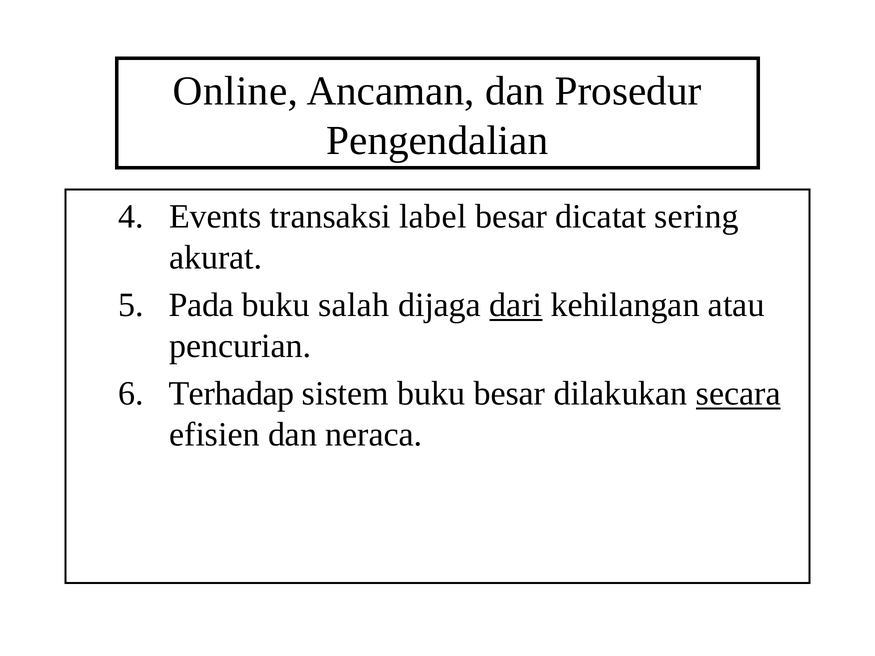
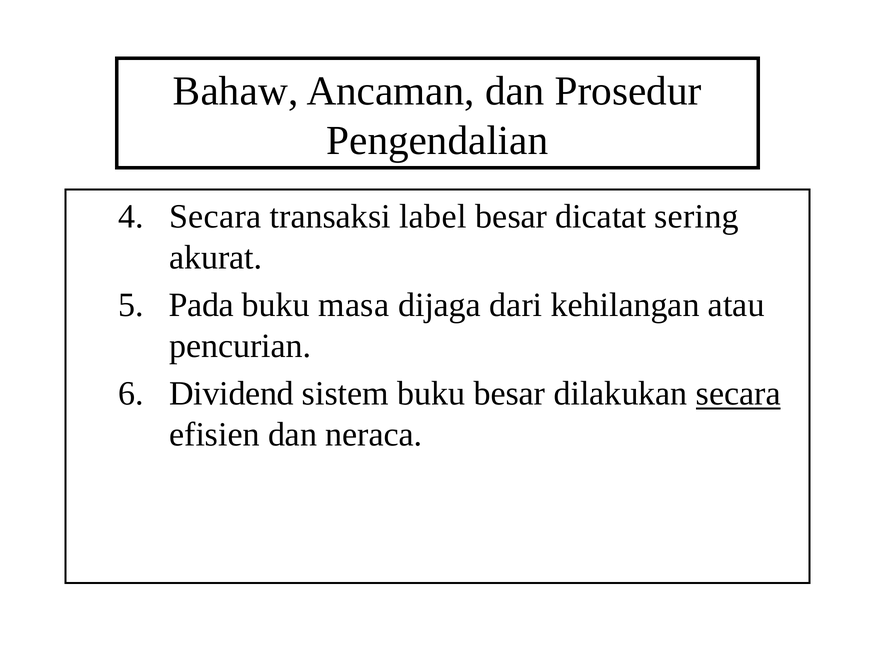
Online: Online -> Bahaw
Events at (215, 217): Events -> Secara
salah: salah -> masa
dari underline: present -> none
Terhadap: Terhadap -> Dividend
